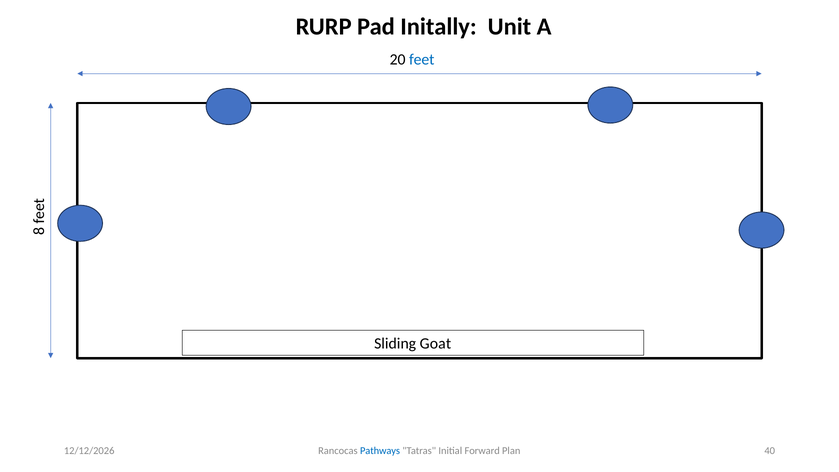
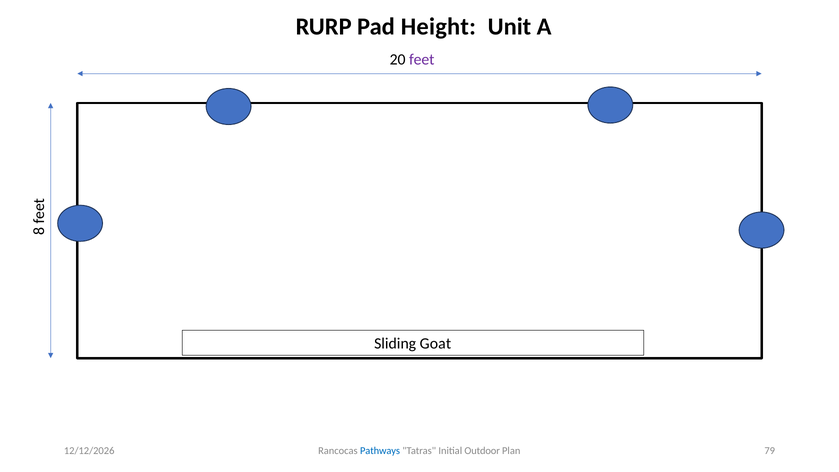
Initally: Initally -> Height
feet colour: blue -> purple
Forward: Forward -> Outdoor
40: 40 -> 79
